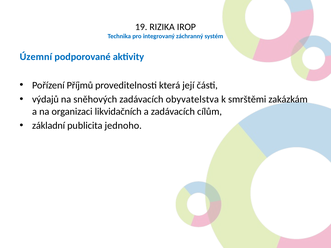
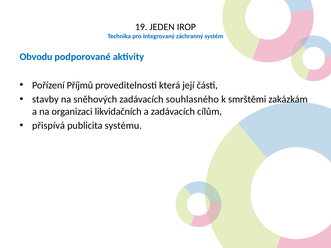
RIZIKA: RIZIKA -> JEDEN
Územní: Územní -> Obvodu
výdajů: výdajů -> stavby
obyvatelstva: obyvatelstva -> souhlasného
základní: základní -> přispívá
jednoho: jednoho -> systému
